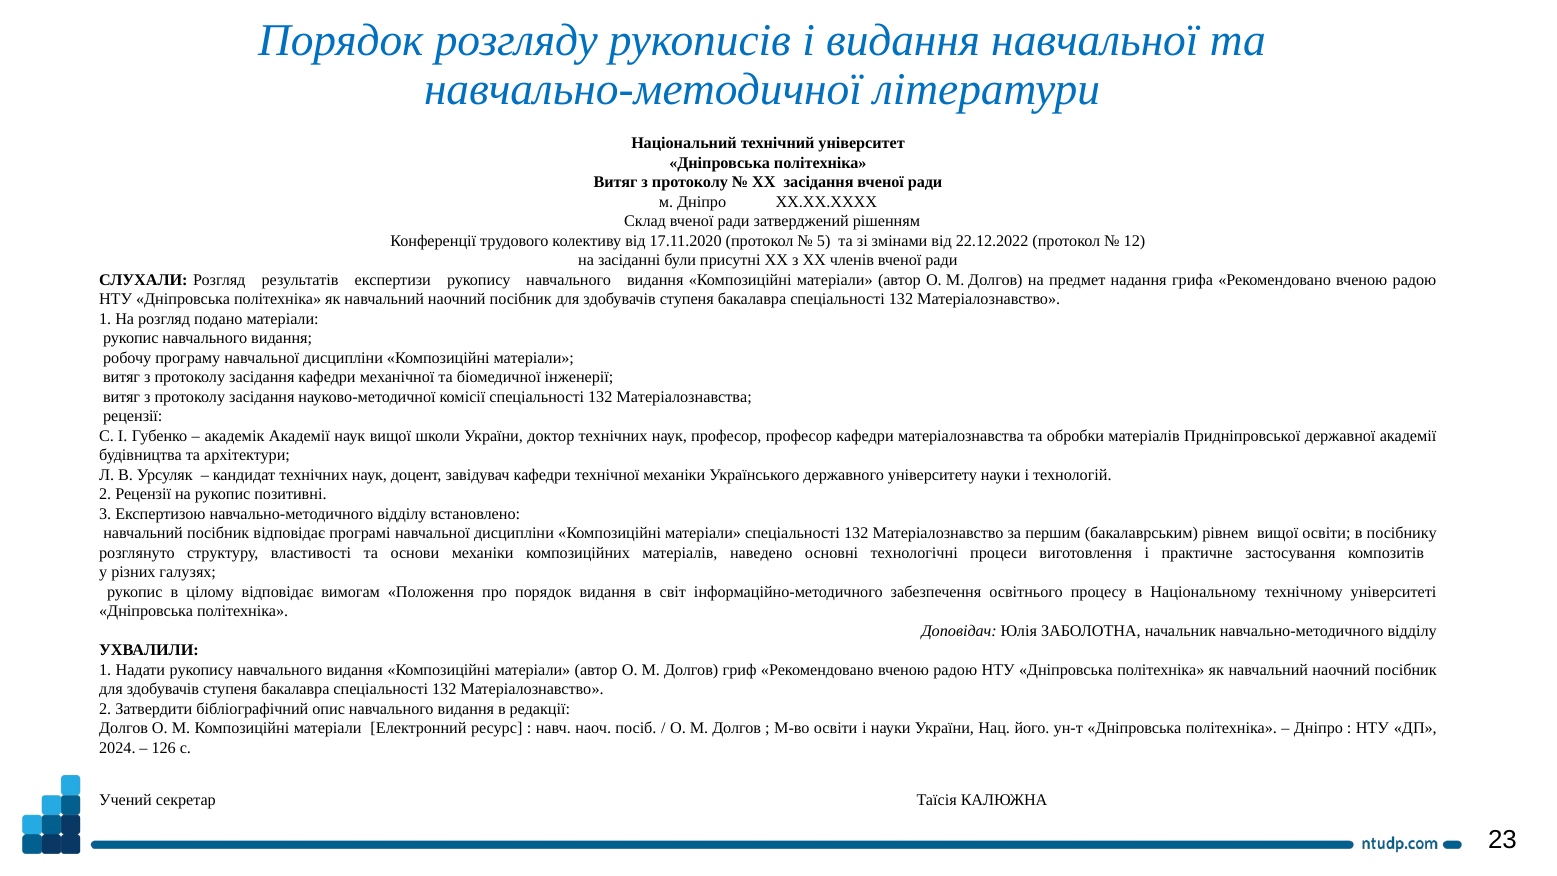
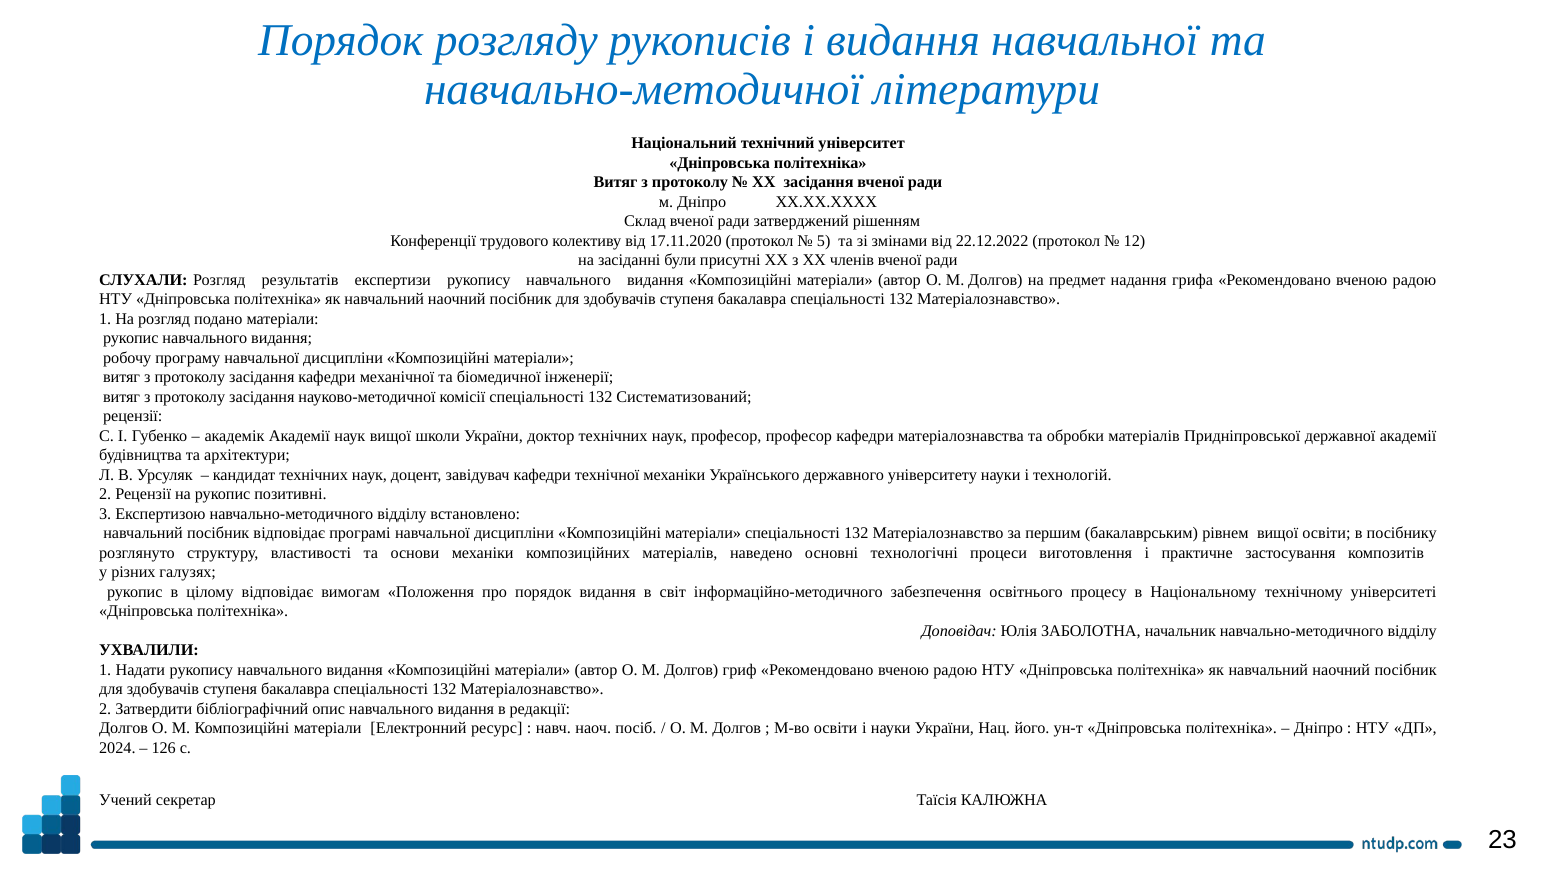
132 Матеріалознавства: Матеріалознавства -> Систематизований
